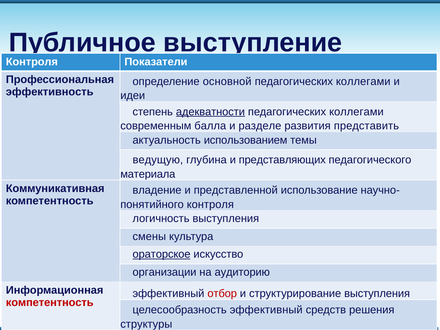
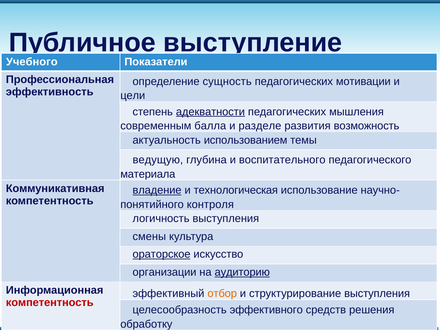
Контроля at (32, 62): Контроля -> Учебного
основной: основной -> сущность
коллегами at (363, 81): коллегами -> мотивации
идеи: идеи -> цели
коллегами at (356, 112): коллегами -> мышления
представить: представить -> возможность
представляющих: представляющих -> воспитательного
владение underline: none -> present
представленной: представленной -> технологическая
аудиторию underline: none -> present
отбор colour: red -> orange
целесообразность эффективный: эффективный -> эффективного
структуры: структуры -> обработку
